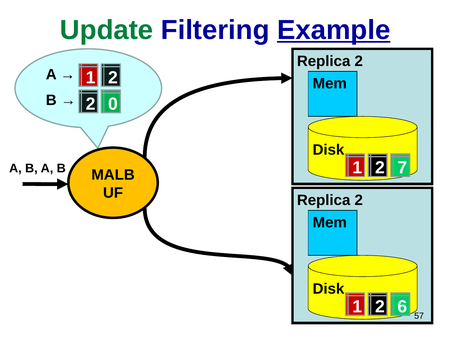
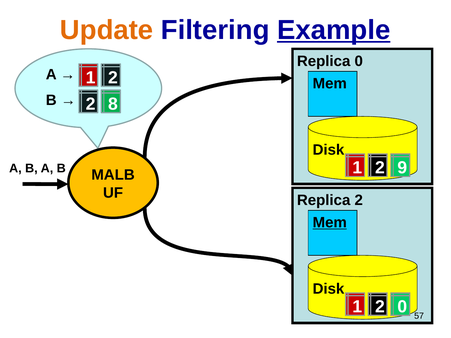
Update colour: green -> orange
2 at (359, 61): 2 -> 0
0: 0 -> 8
7: 7 -> 9
Mem at (330, 223) underline: none -> present
1 6: 6 -> 0
